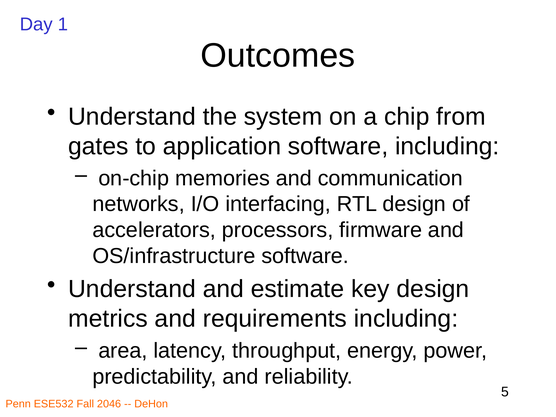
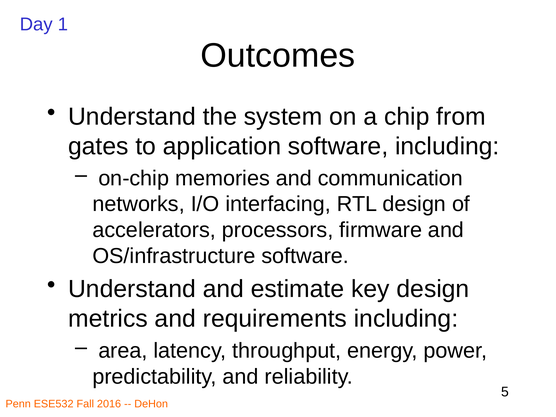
2046: 2046 -> 2016
